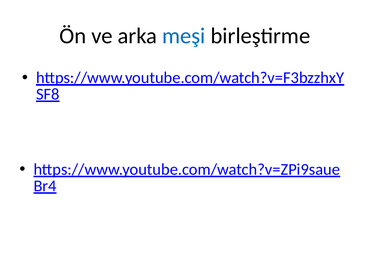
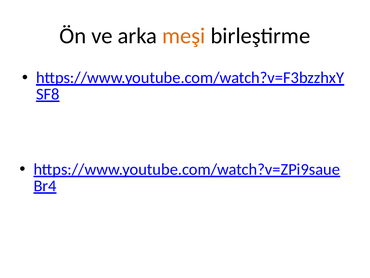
meşi colour: blue -> orange
